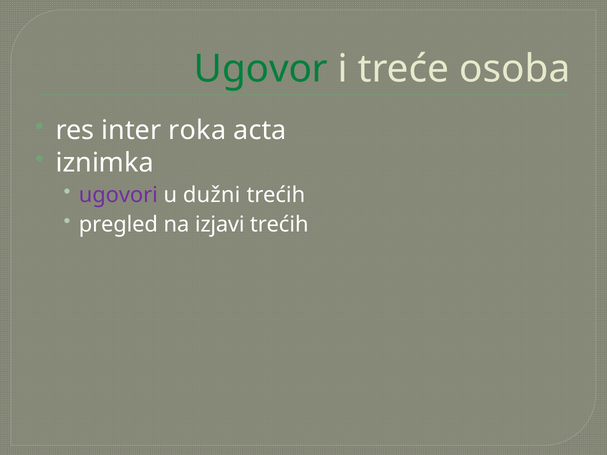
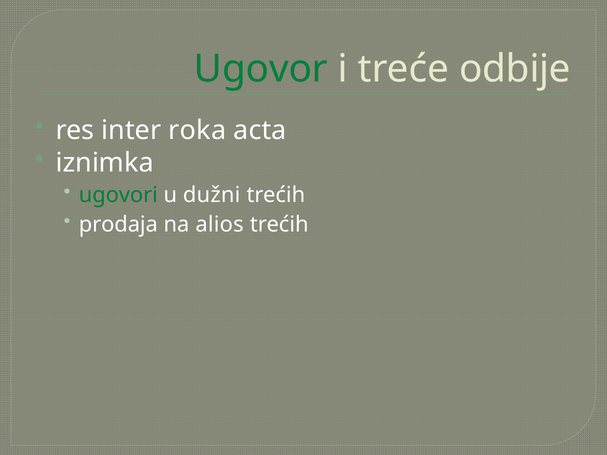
osoba: osoba -> odbije
ugovori colour: purple -> green
pregled: pregled -> prodaja
izjavi: izjavi -> alios
